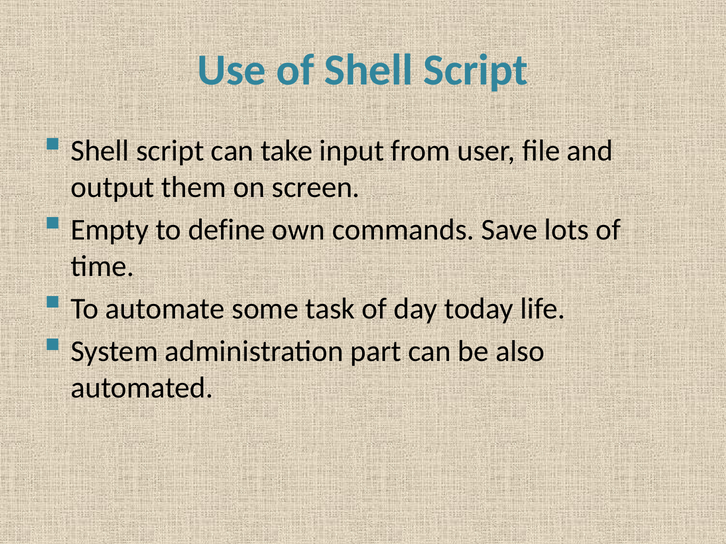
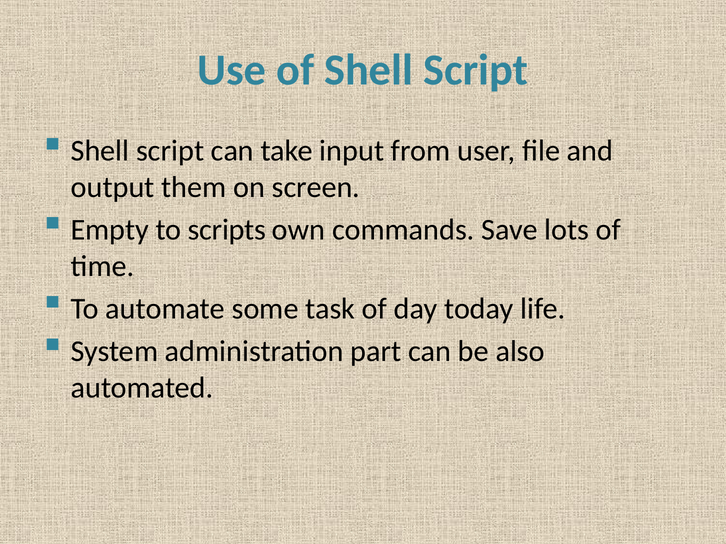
define: define -> scripts
